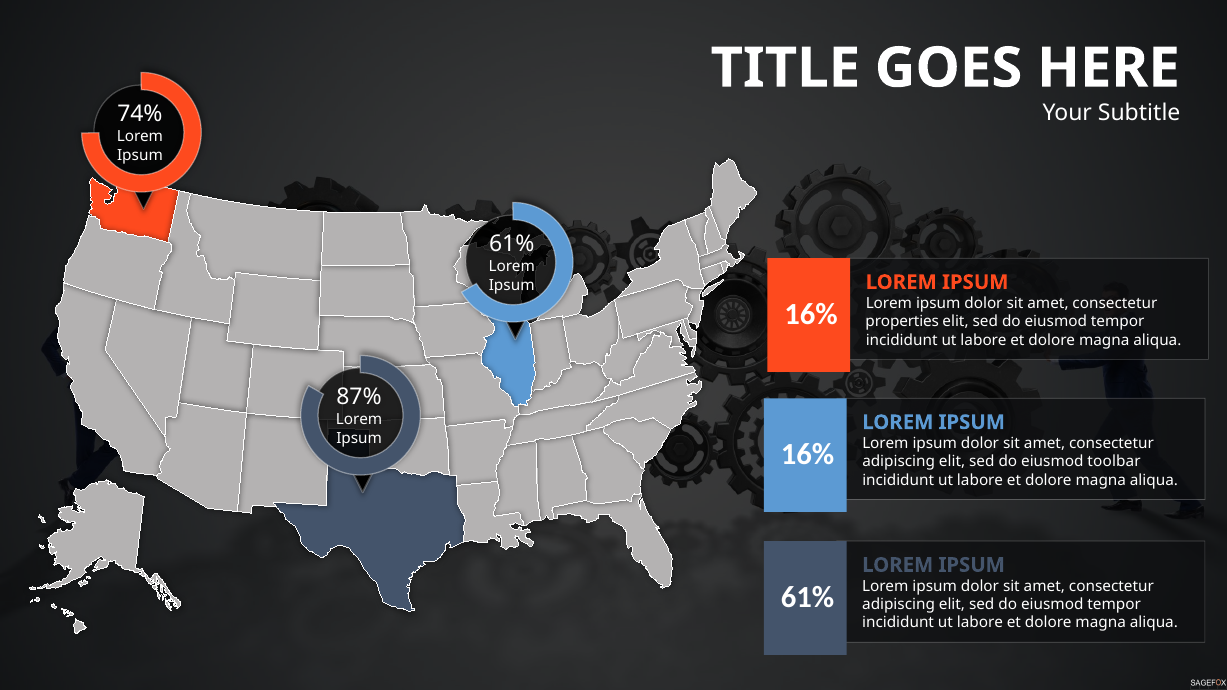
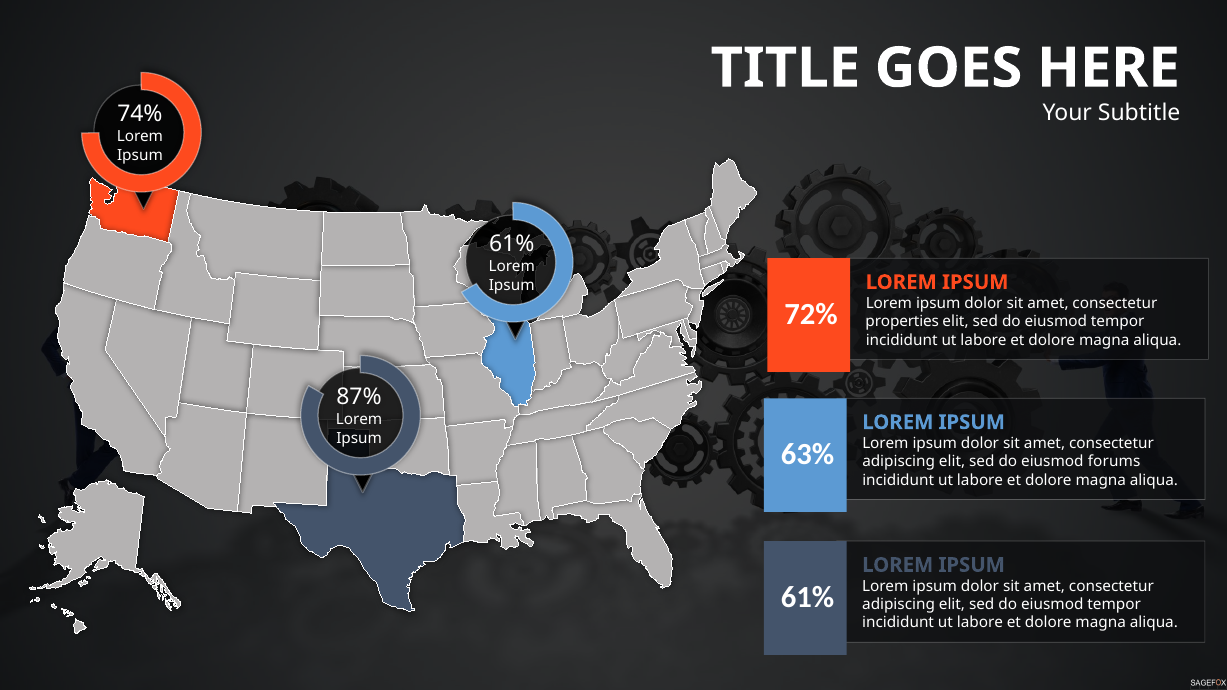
16% at (811, 314): 16% -> 72%
16% at (808, 454): 16% -> 63%
toolbar: toolbar -> forums
